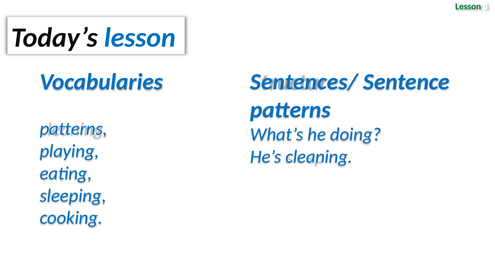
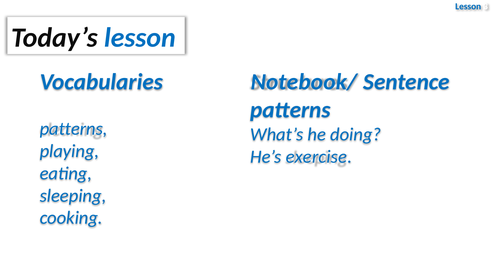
Lesson at (468, 6) colour: green -> blue
Sentences/: Sentences/ -> Notebook/
cleaning: cleaning -> exercise
